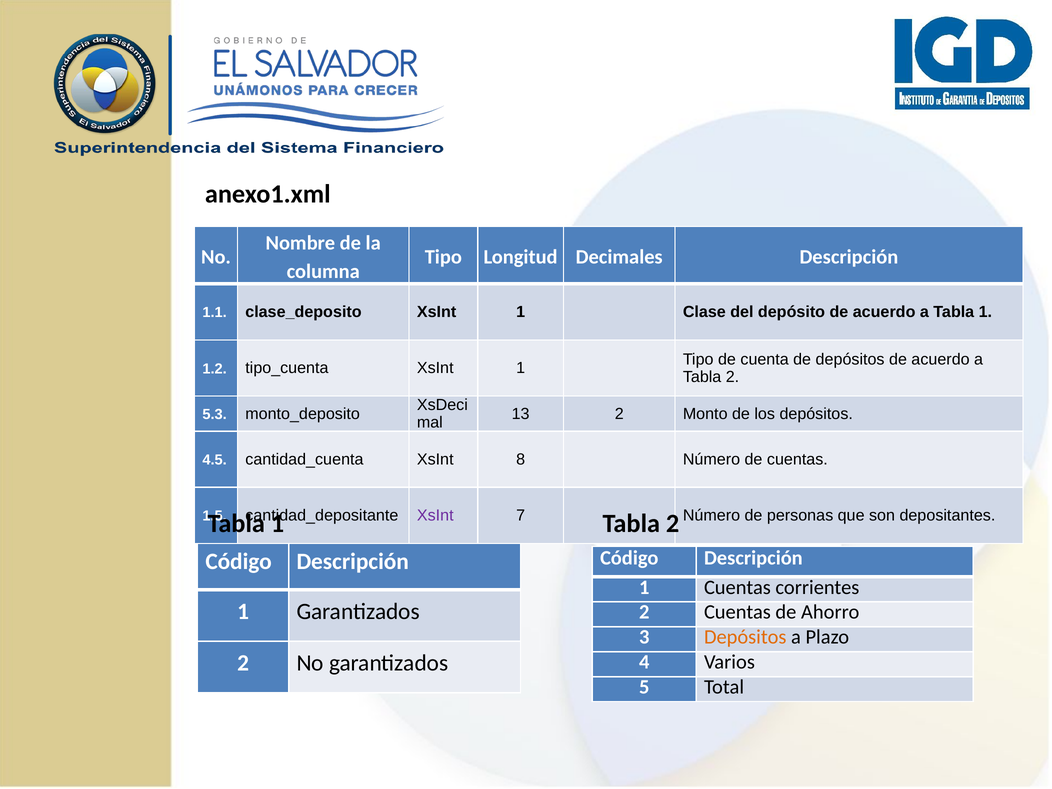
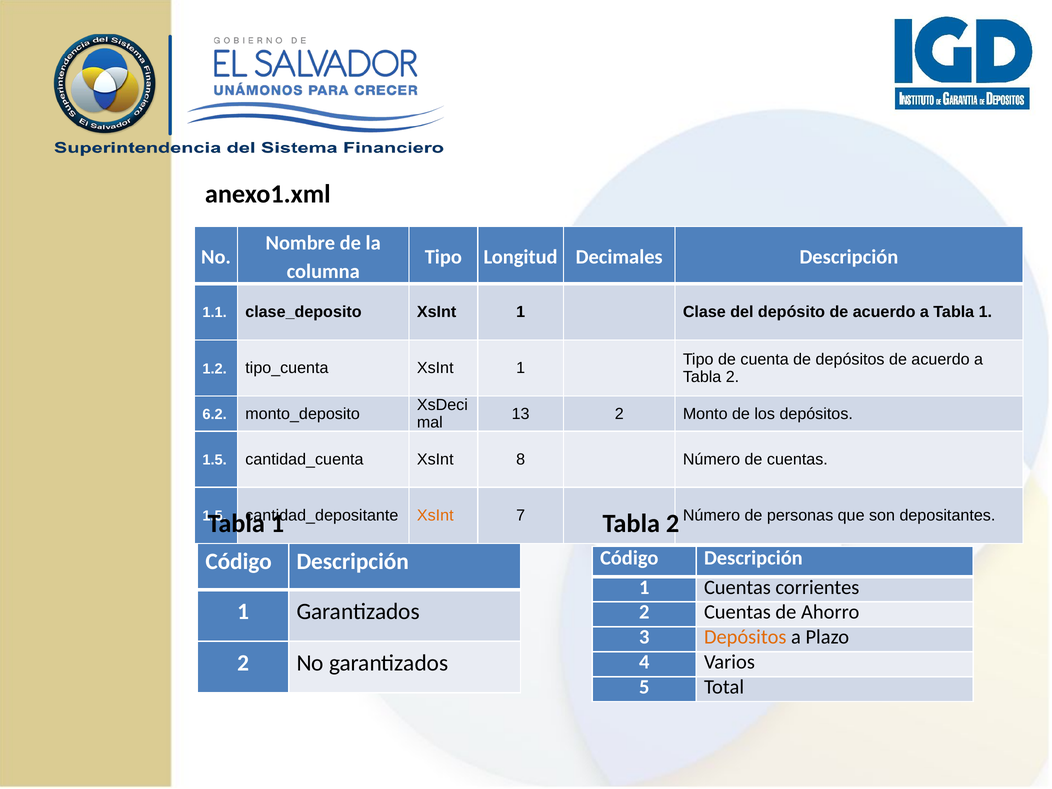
5.3: 5.3 -> 6.2
4.5 at (215, 460): 4.5 -> 1.5
XsInt at (435, 515) colour: purple -> orange
